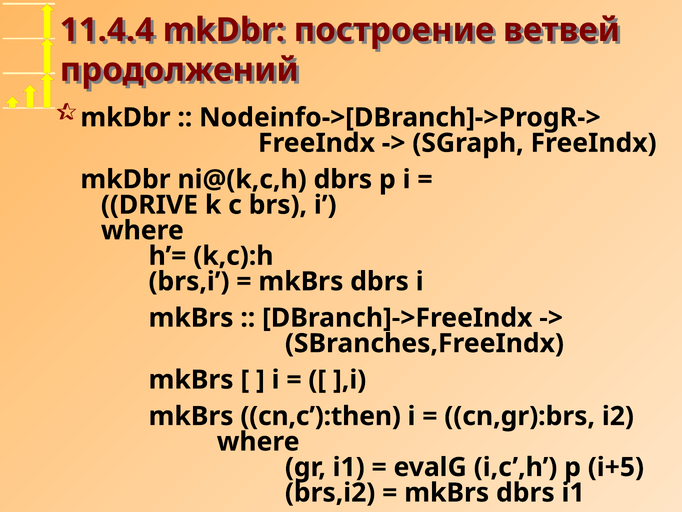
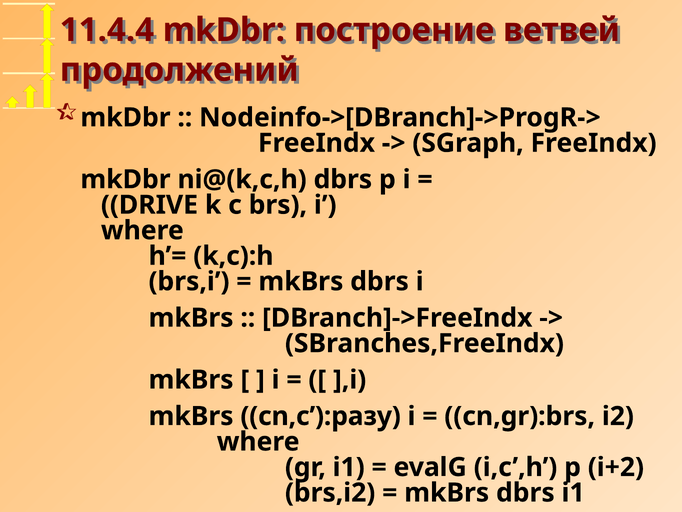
cn,c’):then: cn,c’):then -> cn,c’):разу
i+5: i+5 -> i+2
